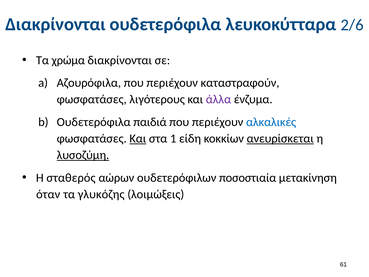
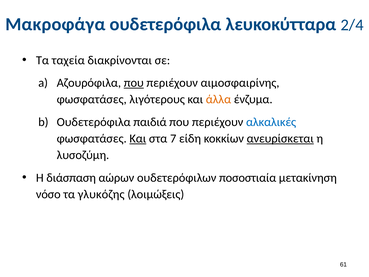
Διακρίνονται at (56, 24): Διακρίνονται -> Μακροφάγα
2/6: 2/6 -> 2/4
χρώμα: χρώμα -> ταχεία
που at (134, 83) underline: none -> present
καταστραφούν: καταστραφούν -> αιμοσφαιρίνης
άλλα colour: purple -> orange
1: 1 -> 7
λυσοζύμη underline: present -> none
σταθερός: σταθερός -> διάσπαση
όταν: όταν -> νόσο
